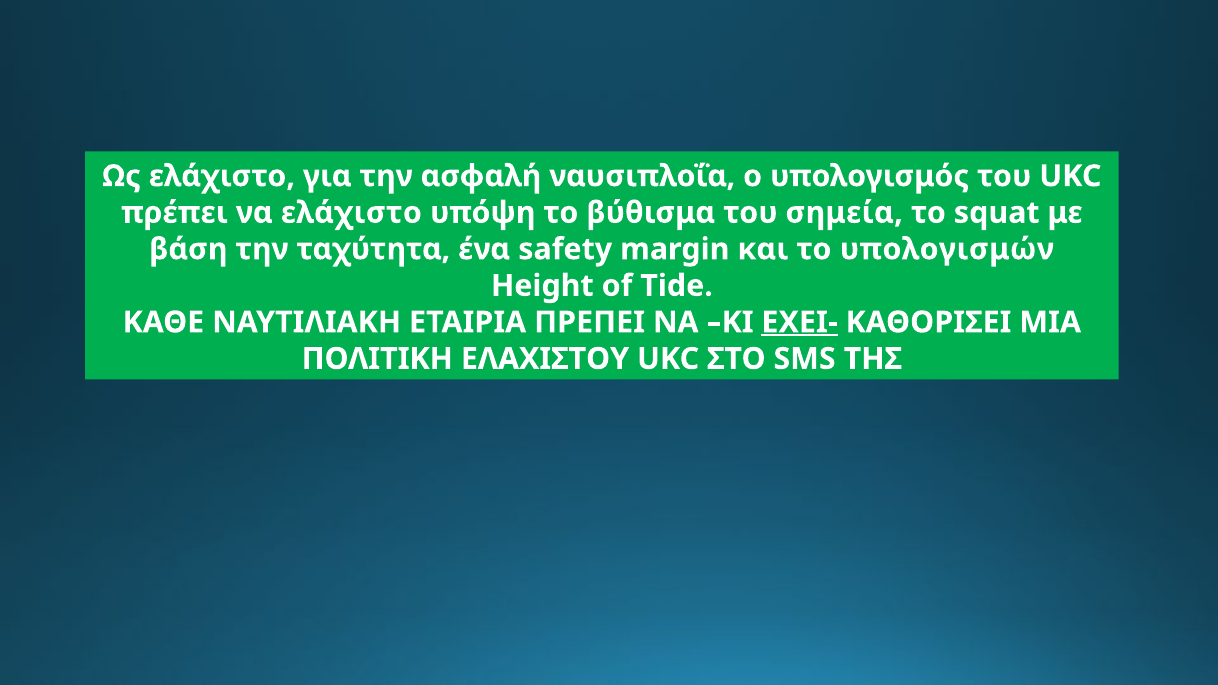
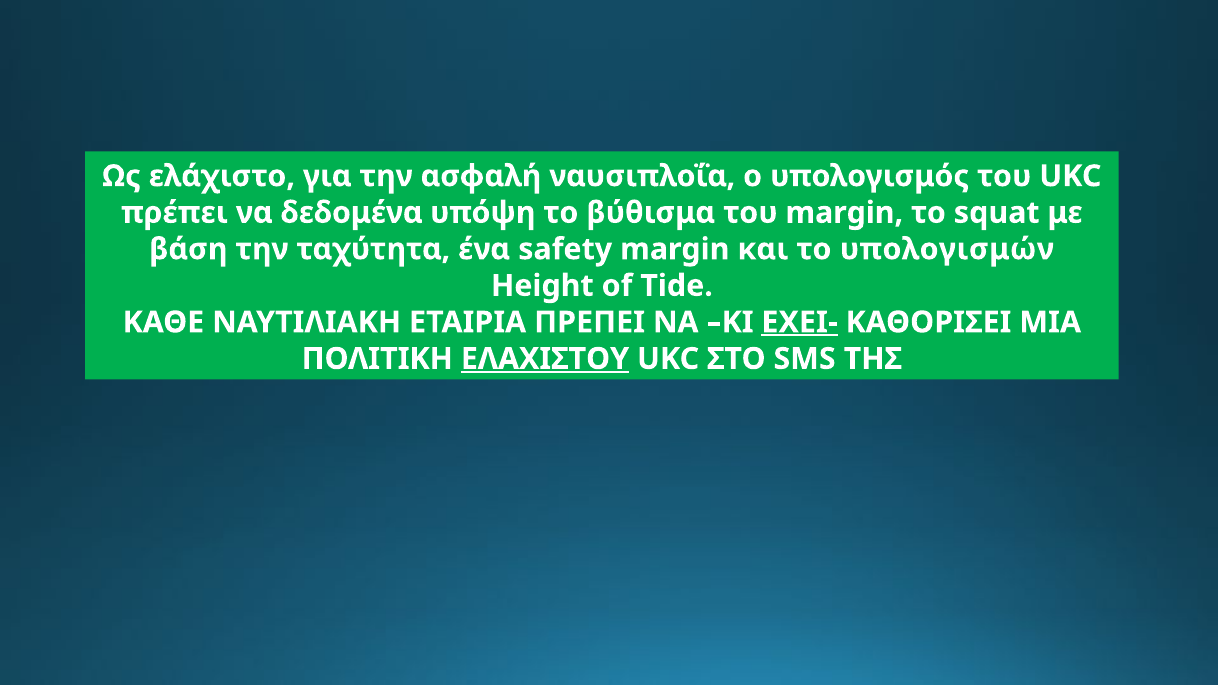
να ελάχιστο: ελάχιστο -> δεδομένα
του σημεία: σημεία -> margin
ΕΛΑΧΙΣΤΟΥ underline: none -> present
